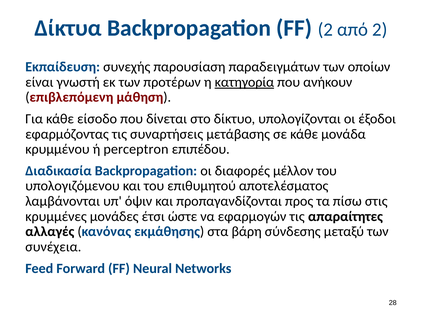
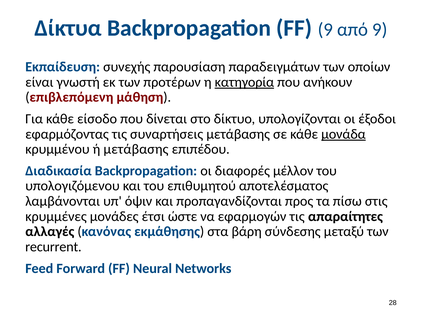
FF 2: 2 -> 9
από 2: 2 -> 9
μονάδα underline: none -> present
ή perceptron: perceptron -> μετάβασης
συνέχεια: συνέχεια -> recurrent
